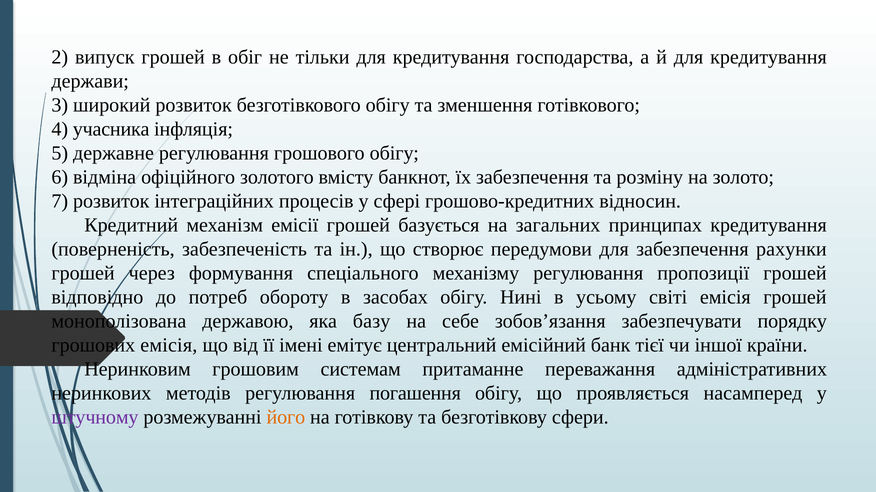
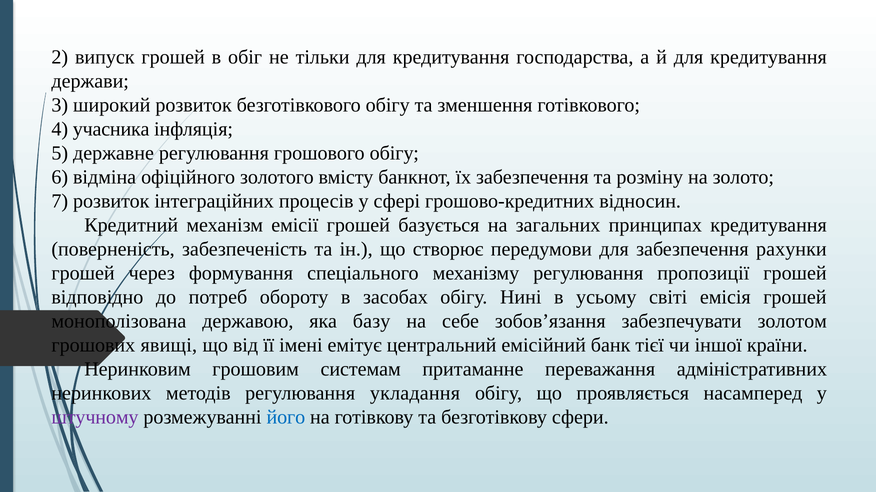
порядку: порядку -> золотом
грошових емісія: емісія -> явищі
погашення: погашення -> укладання
його colour: orange -> blue
